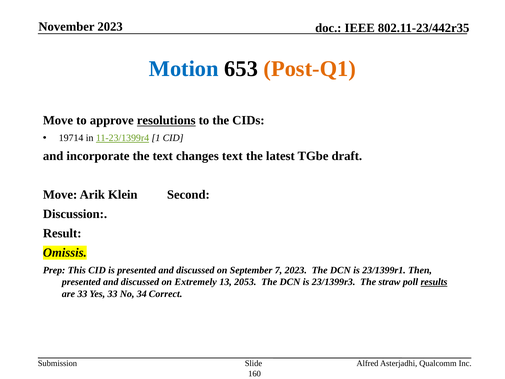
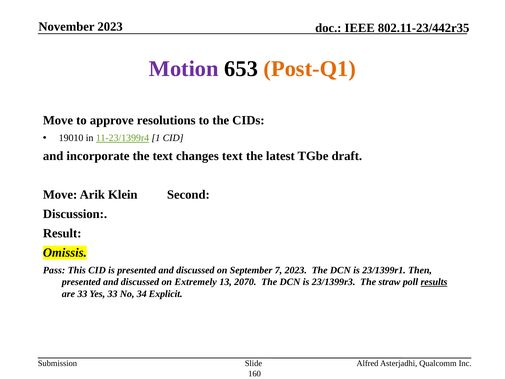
Motion colour: blue -> purple
resolutions underline: present -> none
19714: 19714 -> 19010
Prep: Prep -> Pass
2053: 2053 -> 2070
Correct: Correct -> Explicit
